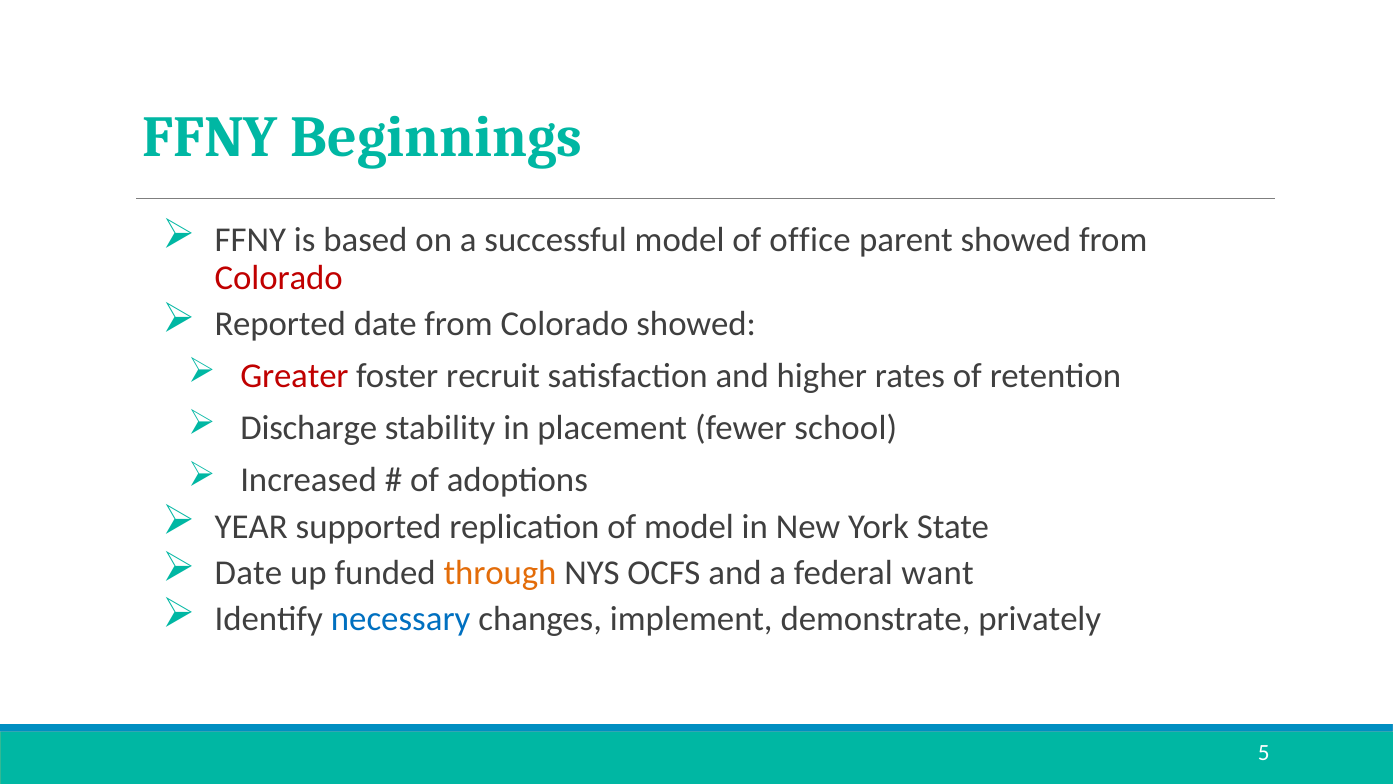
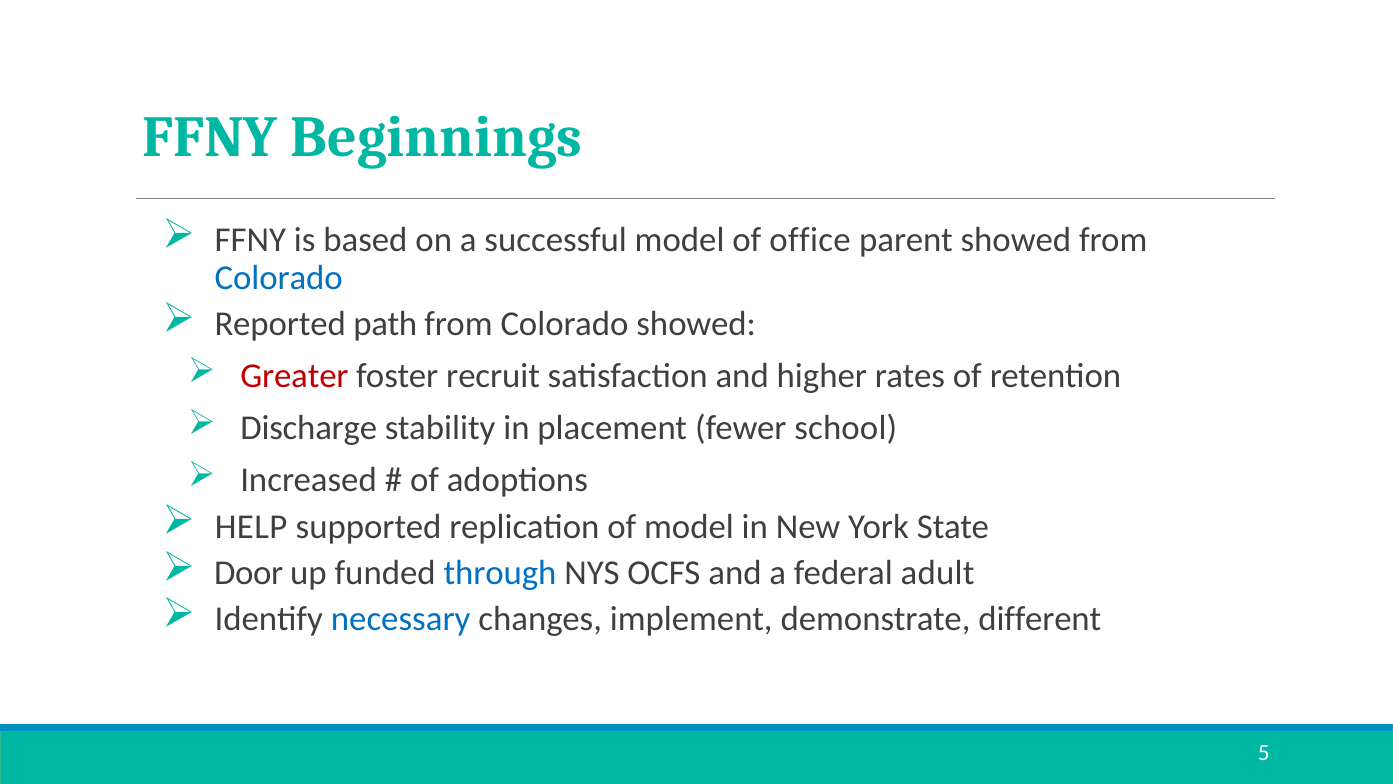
Colorado at (279, 278) colour: red -> blue
Reported date: date -> path
YEAR: YEAR -> HELP
Date at (248, 573): Date -> Door
through colour: orange -> blue
want: want -> adult
privately: privately -> different
